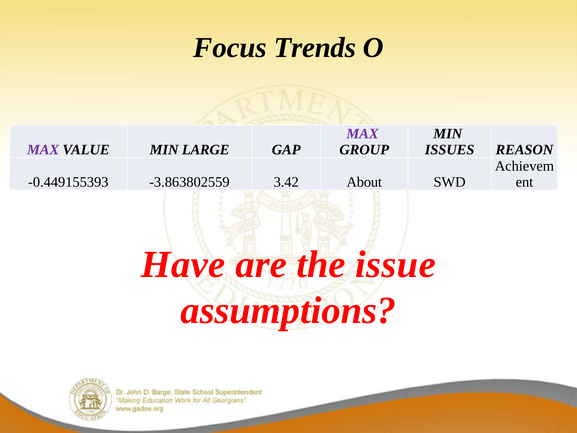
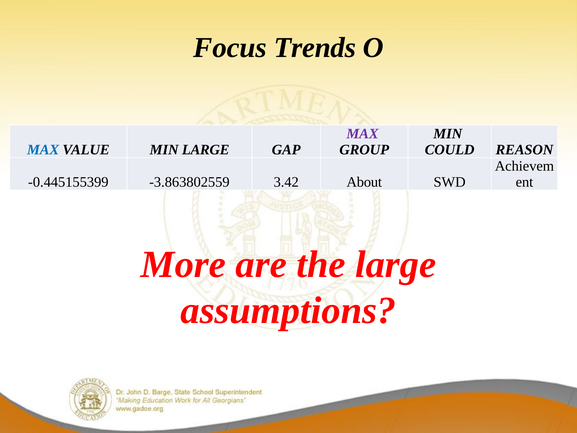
MAX at (43, 150) colour: purple -> blue
ISSUES: ISSUES -> COULD
-0.449155393: -0.449155393 -> -0.445155399
Have: Have -> More
the issue: issue -> large
